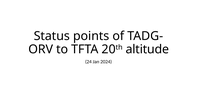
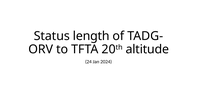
points: points -> length
